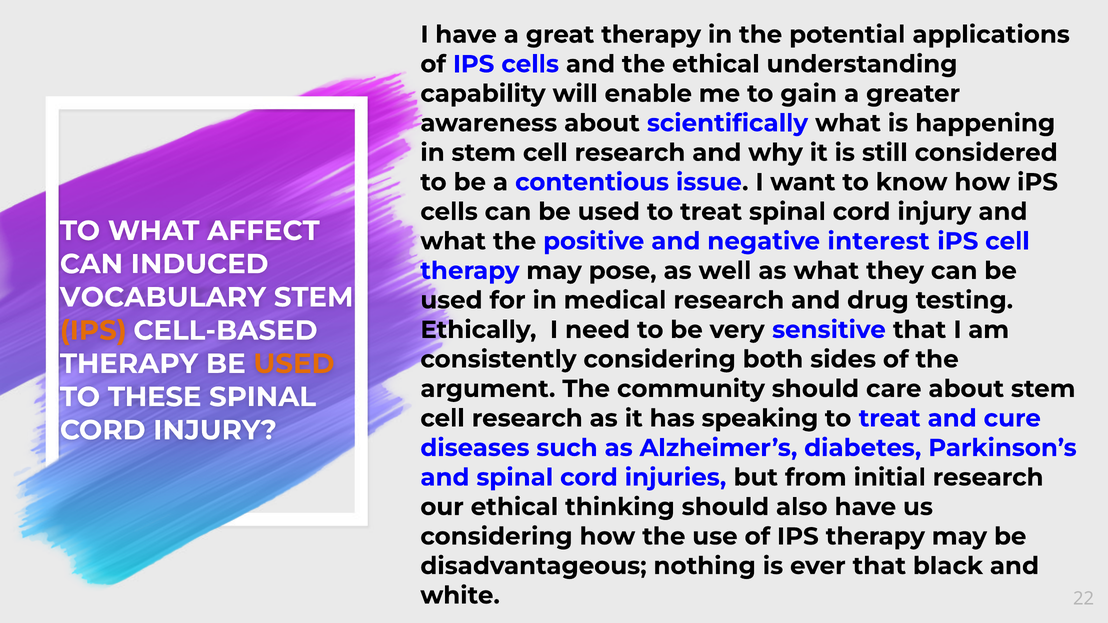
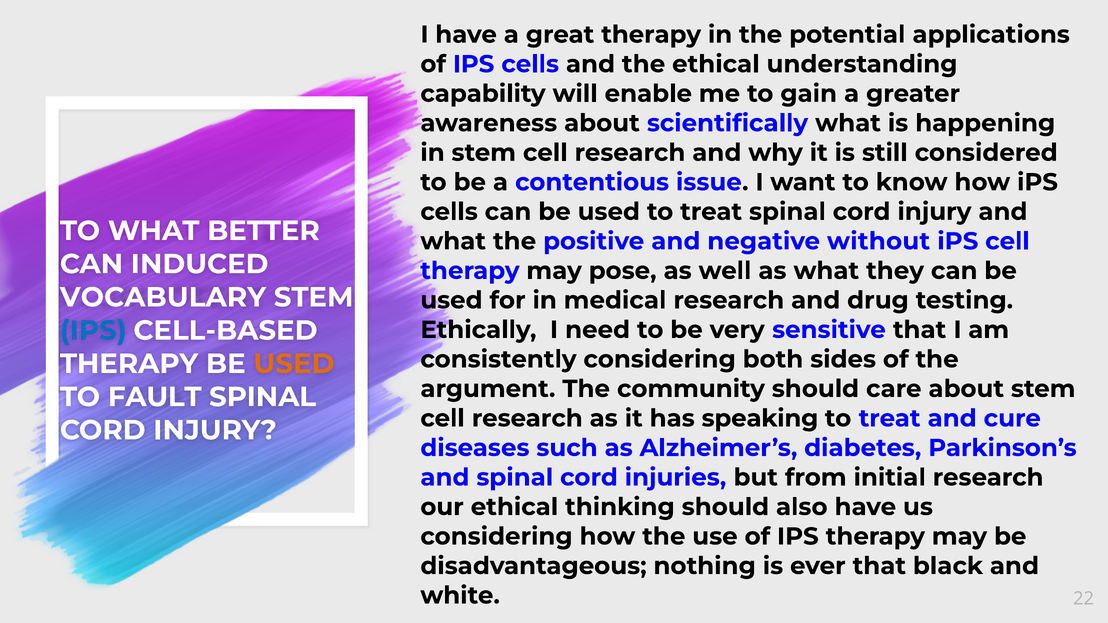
AFFECT: AFFECT -> BETTER
interest: interest -> without
IPS at (93, 331) colour: orange -> blue
THESE: THESE -> FAULT
